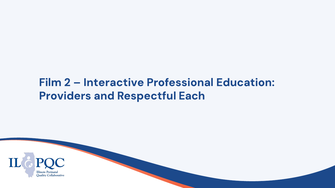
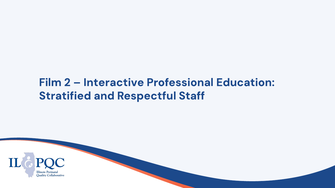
Providers: Providers -> Stratified
Each: Each -> Staff
